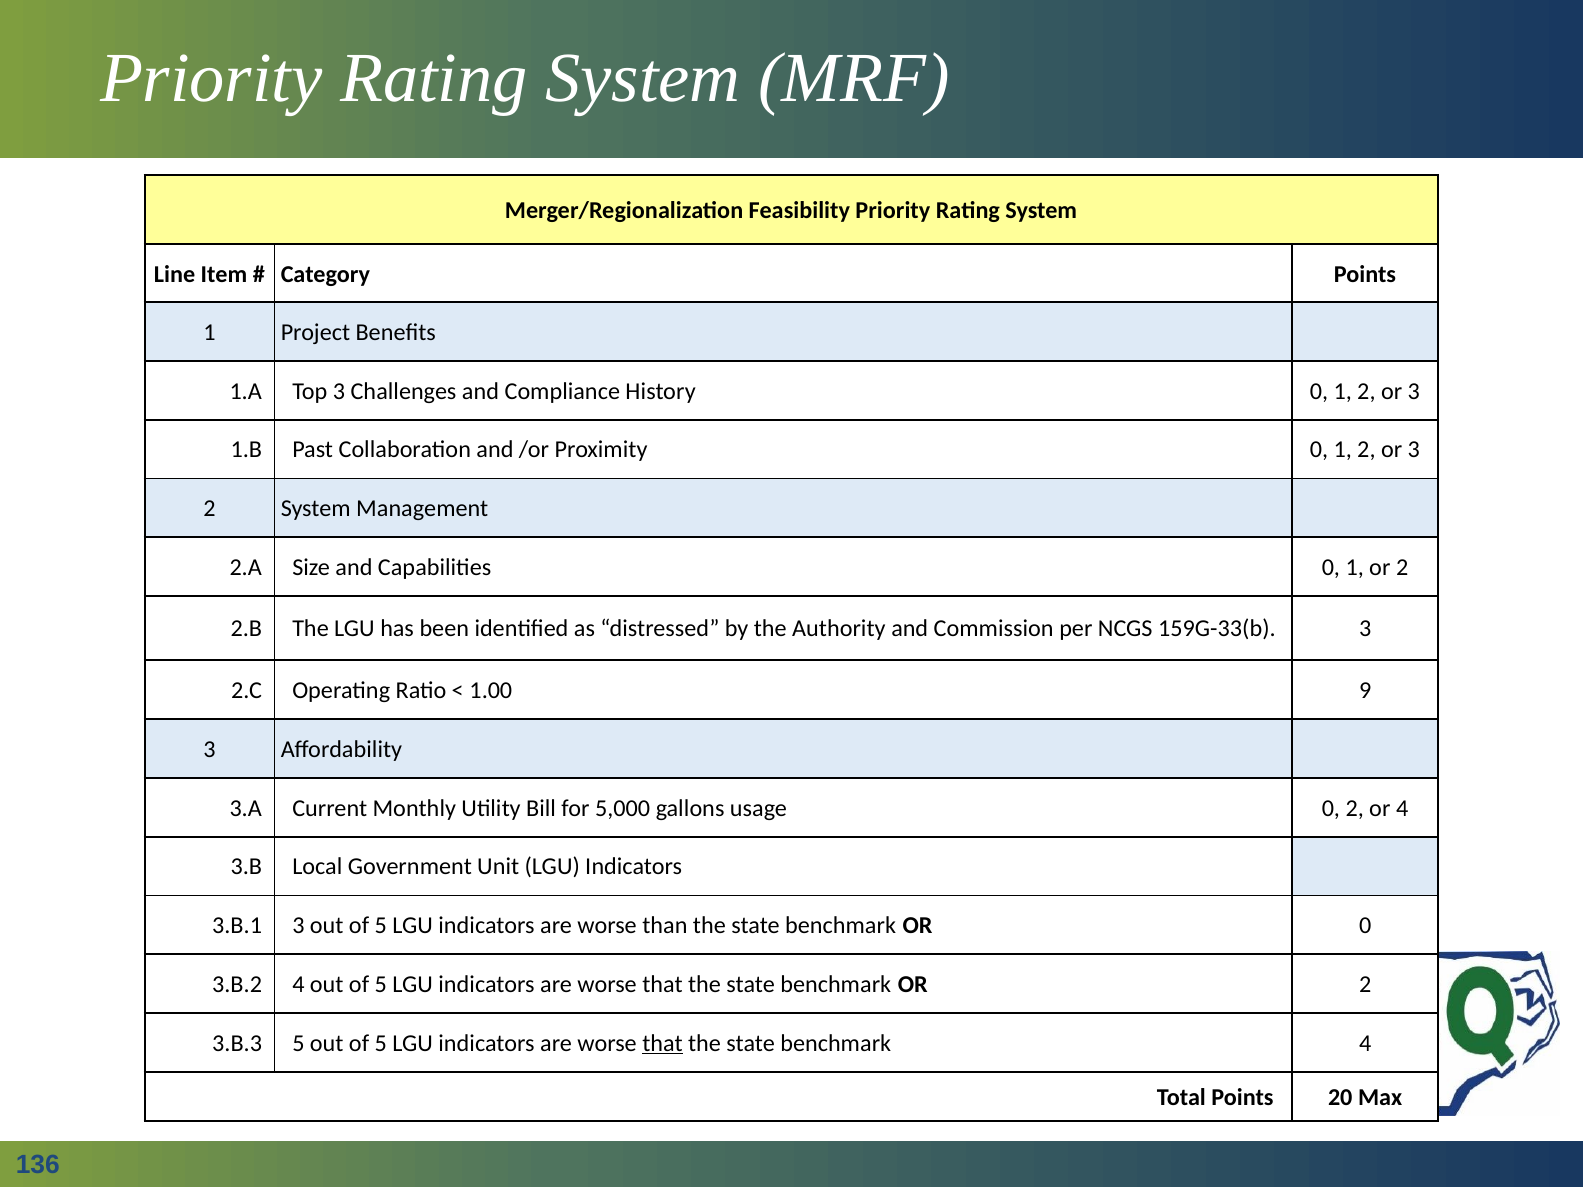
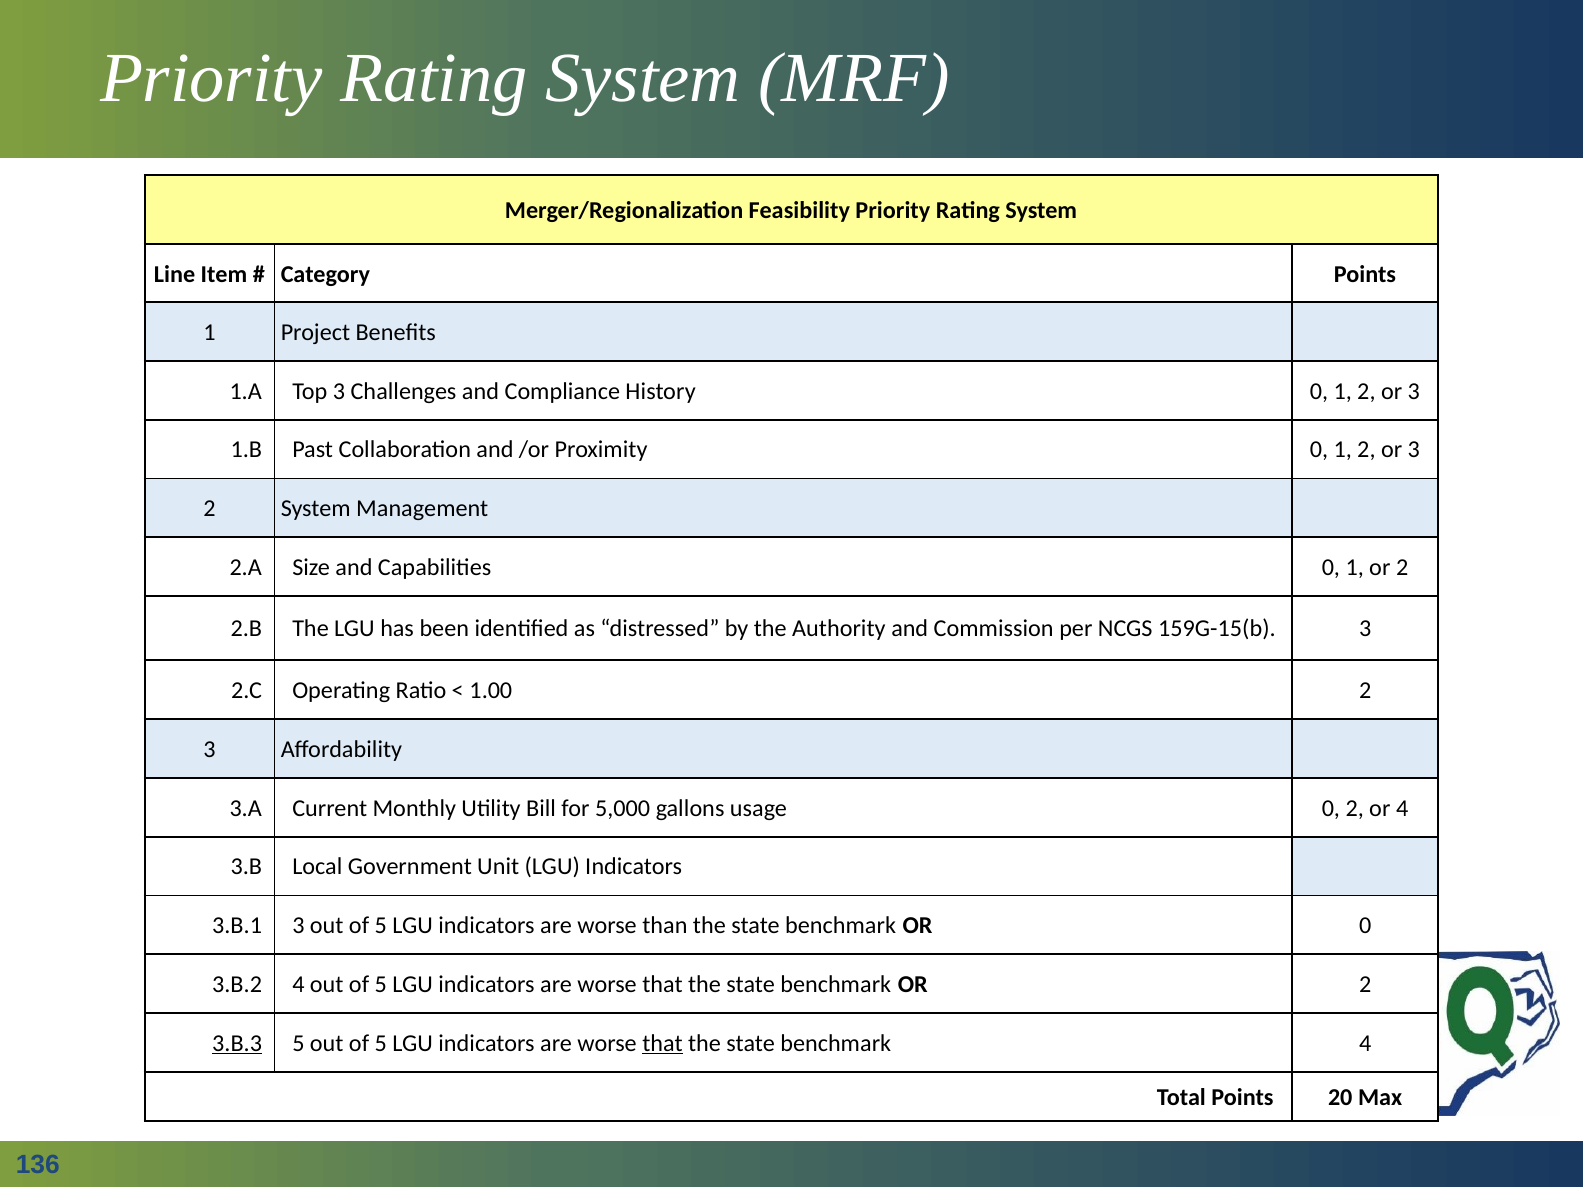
159G-33(b: 159G-33(b -> 159G-15(b
1.00 9: 9 -> 2
3.B.3 underline: none -> present
